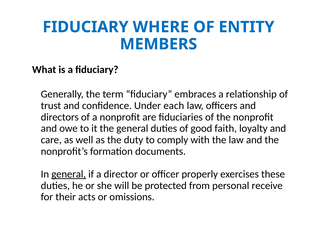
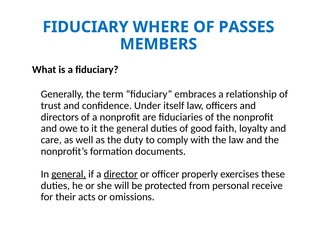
ENTITY: ENTITY -> PASSES
each: each -> itself
director underline: none -> present
